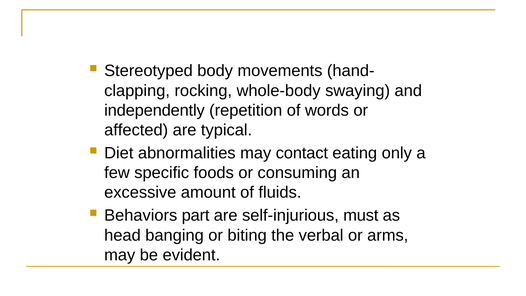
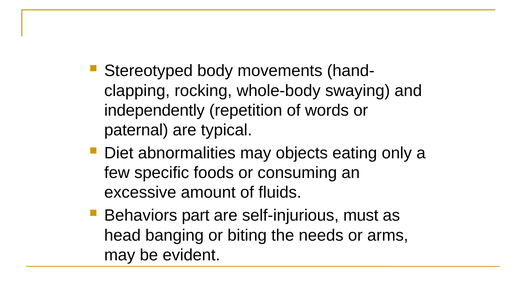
affected: affected -> paternal
contact: contact -> objects
verbal: verbal -> needs
